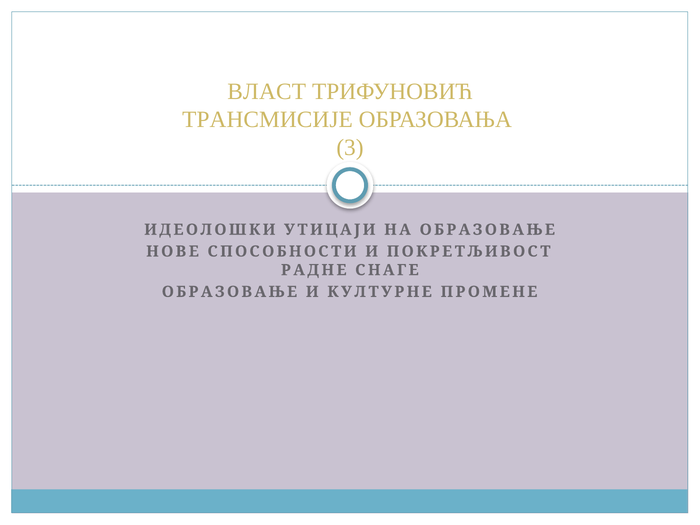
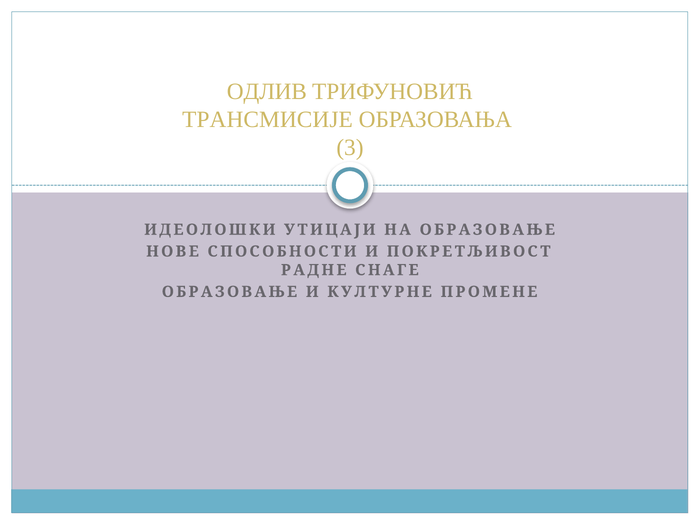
ВЛАСТ: ВЛАСТ -> ОДЛИВ
